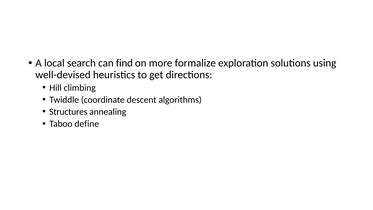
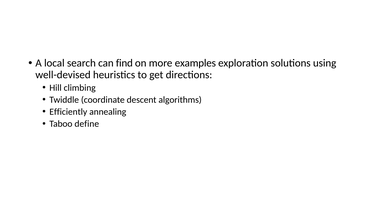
formalize: formalize -> examples
Structures: Structures -> Efficiently
